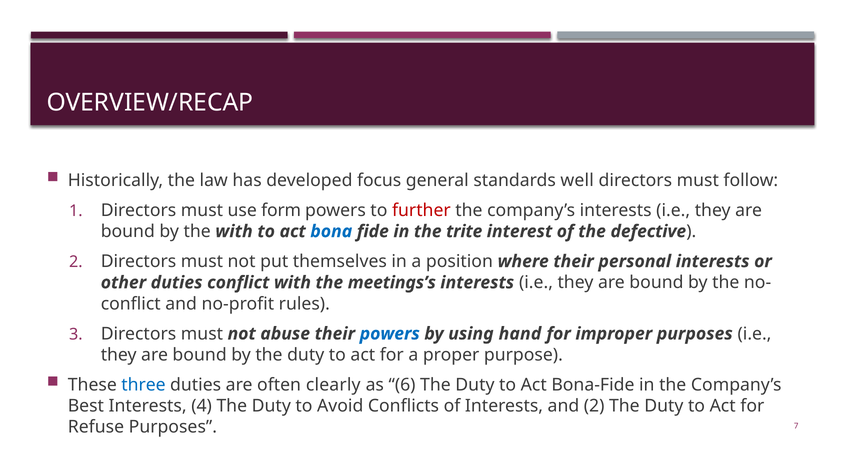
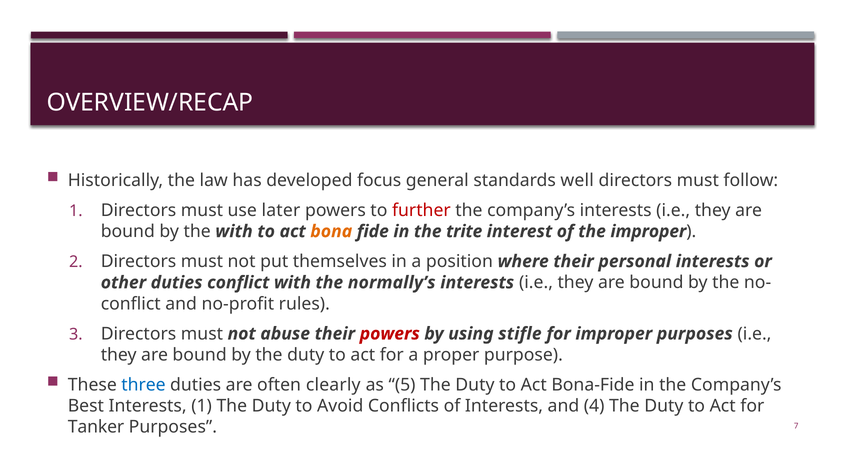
form: form -> later
bona colour: blue -> orange
the defective: defective -> improper
meetings’s: meetings’s -> normally’s
powers at (390, 333) colour: blue -> red
hand: hand -> stifle
6: 6 -> 5
Interests 4: 4 -> 1
and 2: 2 -> 4
Refuse: Refuse -> Tanker
